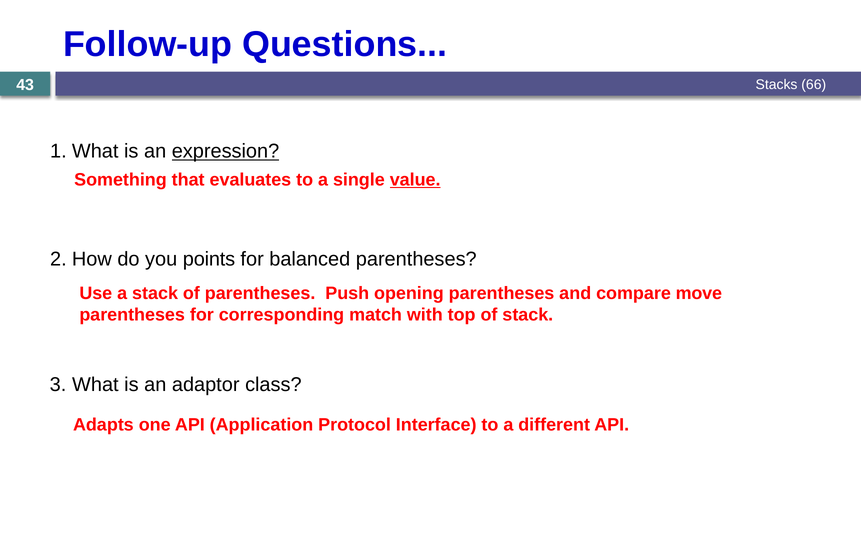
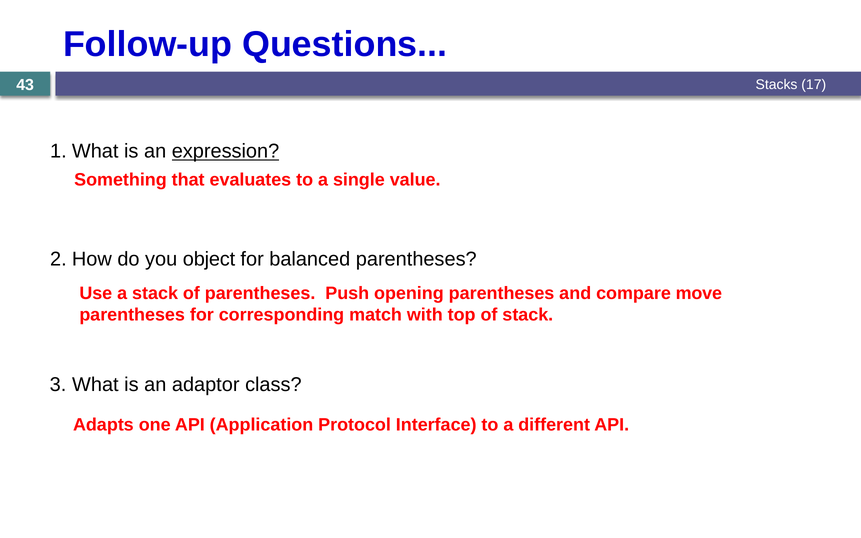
66: 66 -> 17
value underline: present -> none
points: points -> object
